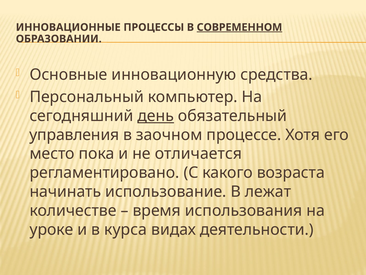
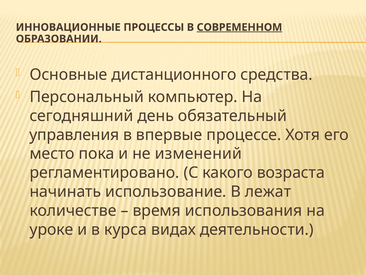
инновационную: инновационную -> дистанционного
день underline: present -> none
заочном: заочном -> впервые
отличается: отличается -> изменений
